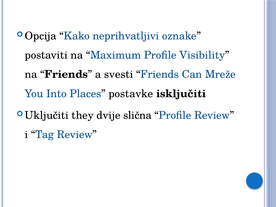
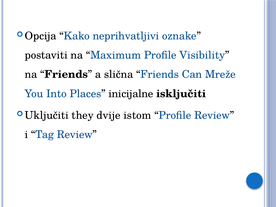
svesti: svesti -> slična
postavke: postavke -> inicijalne
slična: slična -> istom
